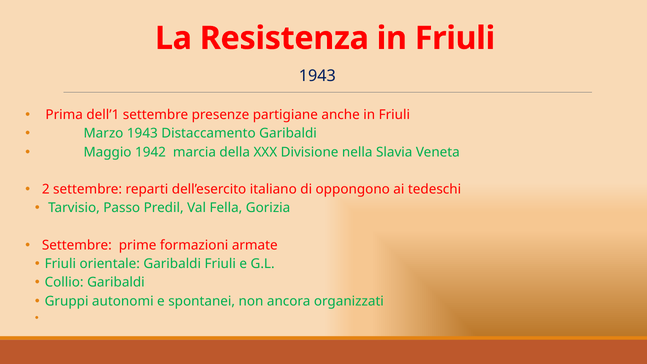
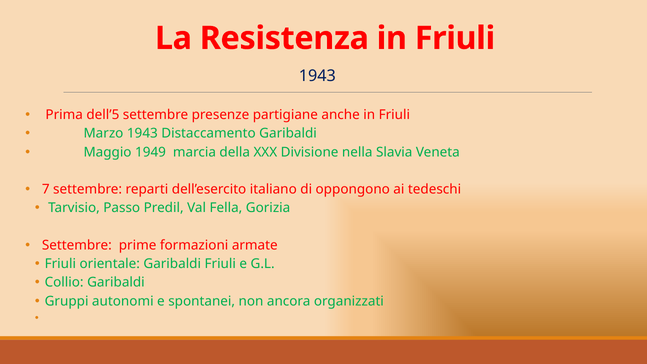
dell’1: dell’1 -> dell’5
1942: 1942 -> 1949
2: 2 -> 7
